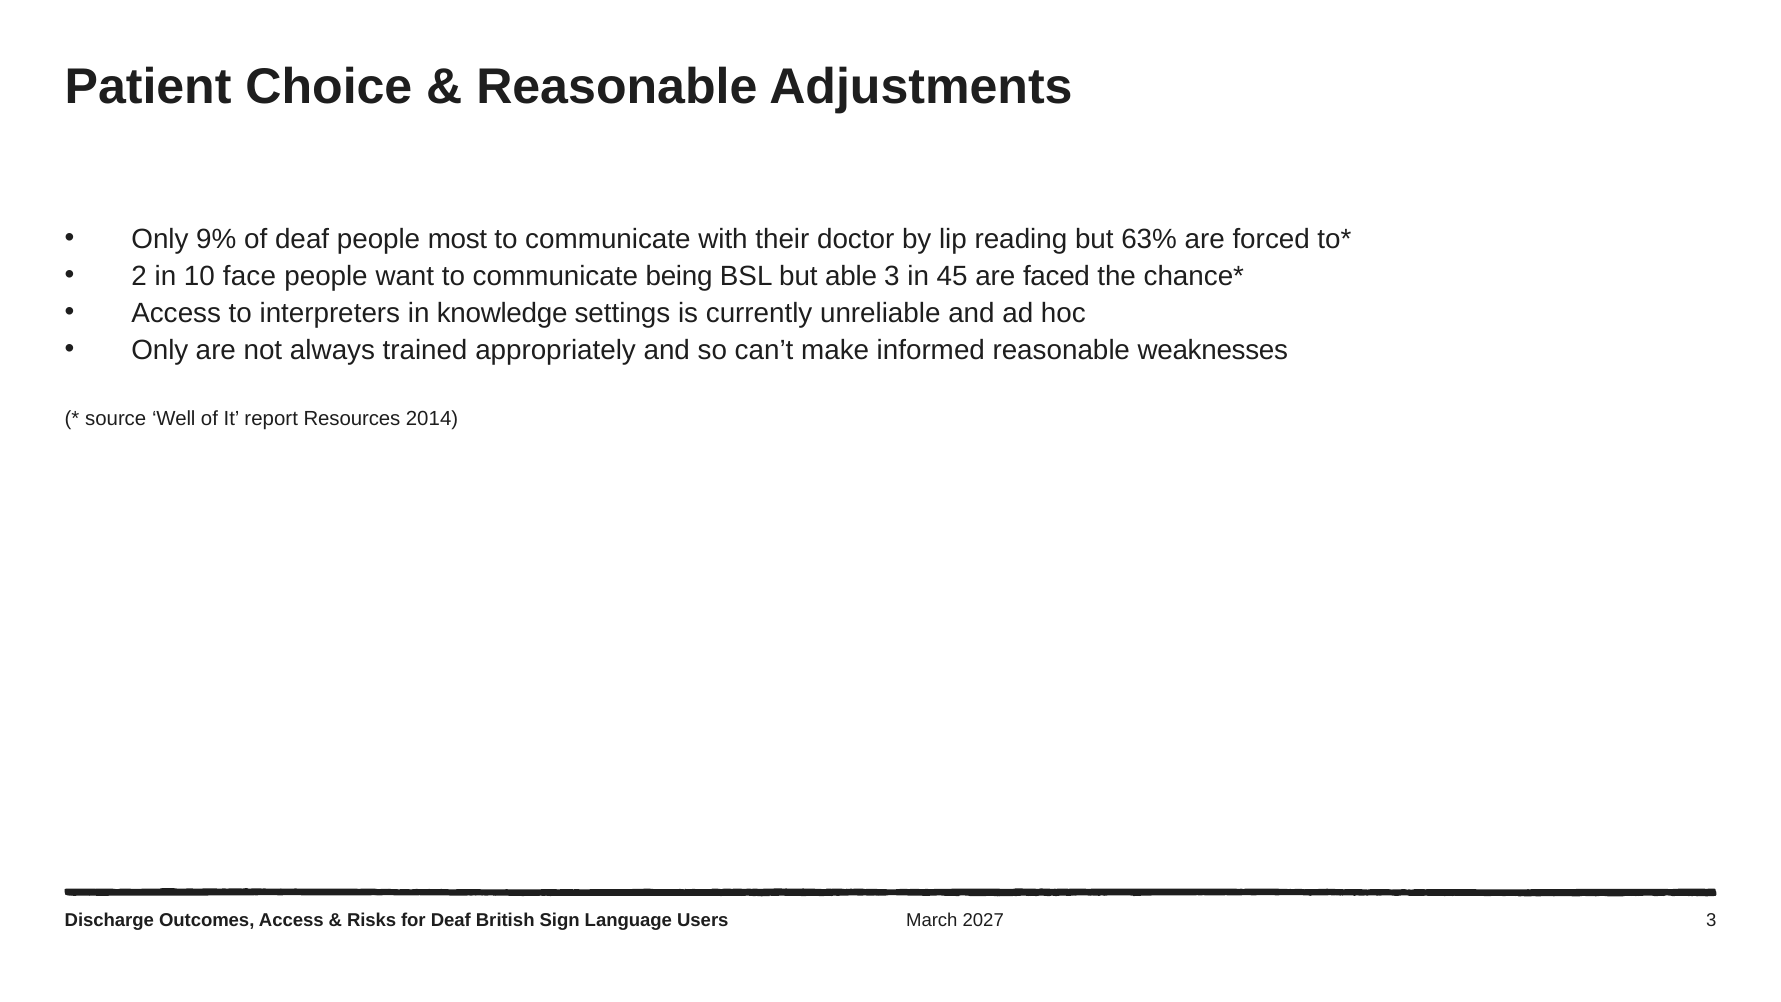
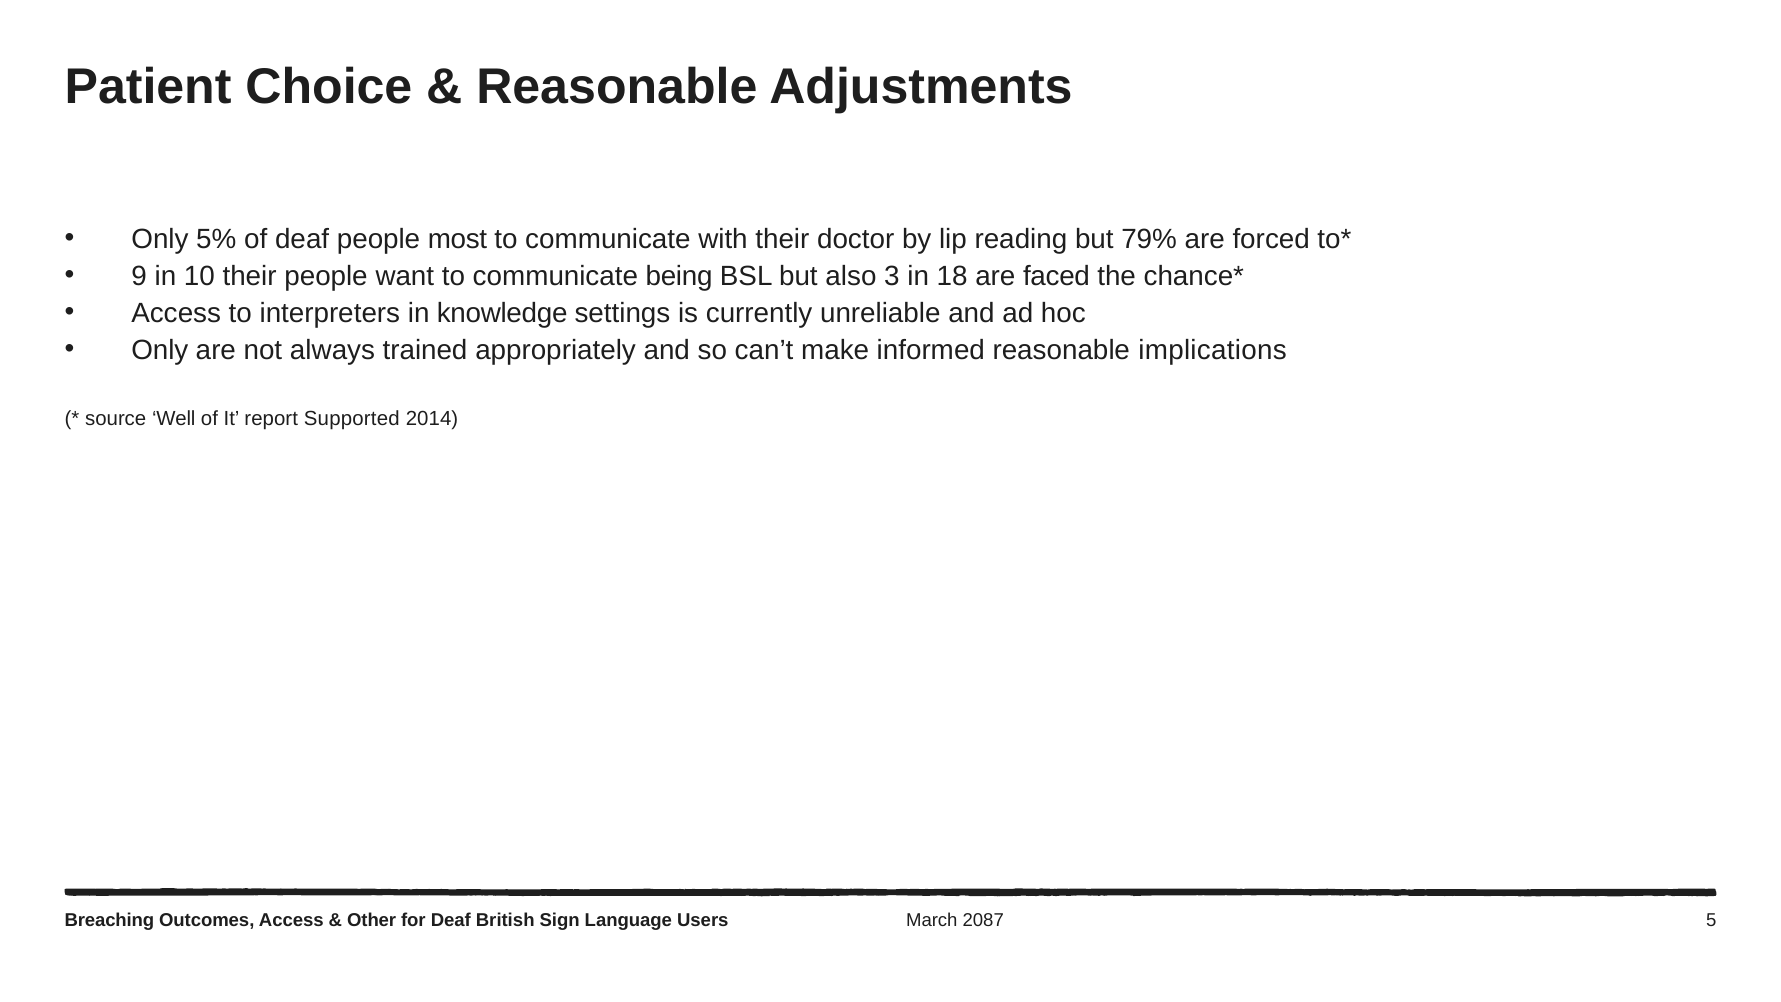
9%: 9% -> 5%
63%: 63% -> 79%
2: 2 -> 9
10 face: face -> their
able: able -> also
45: 45 -> 18
weaknesses: weaknesses -> implications
Resources: Resources -> Supported
Discharge: Discharge -> Breaching
Risks: Risks -> Other
2027: 2027 -> 2087
Users 3: 3 -> 5
